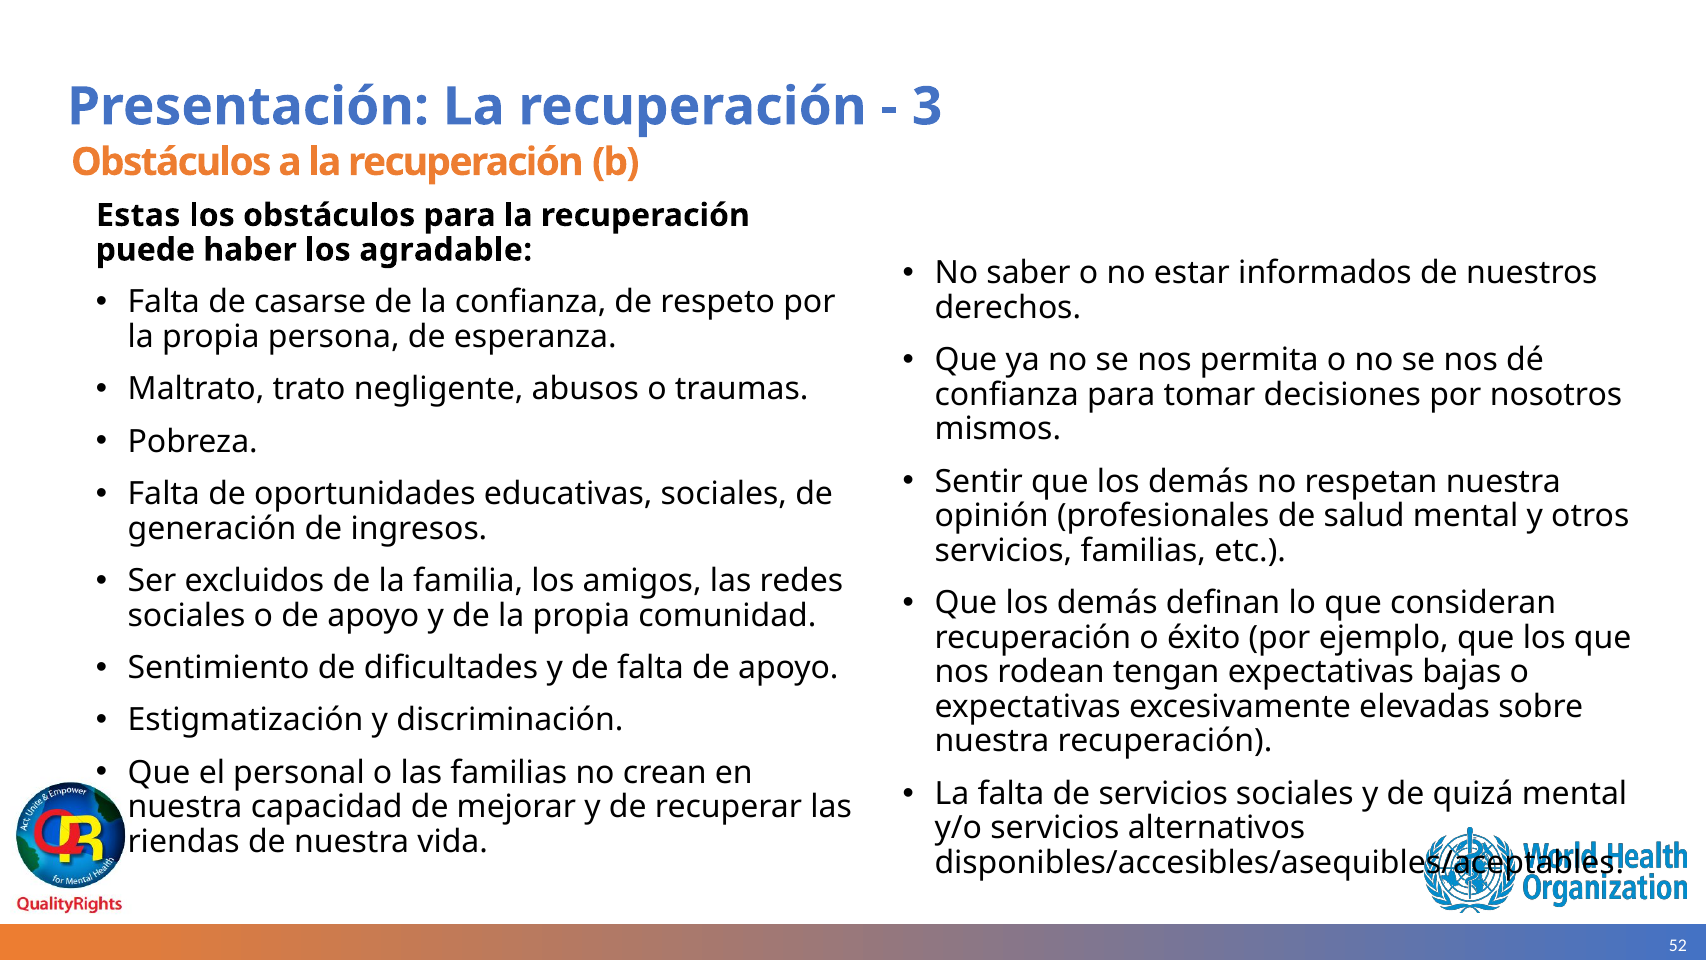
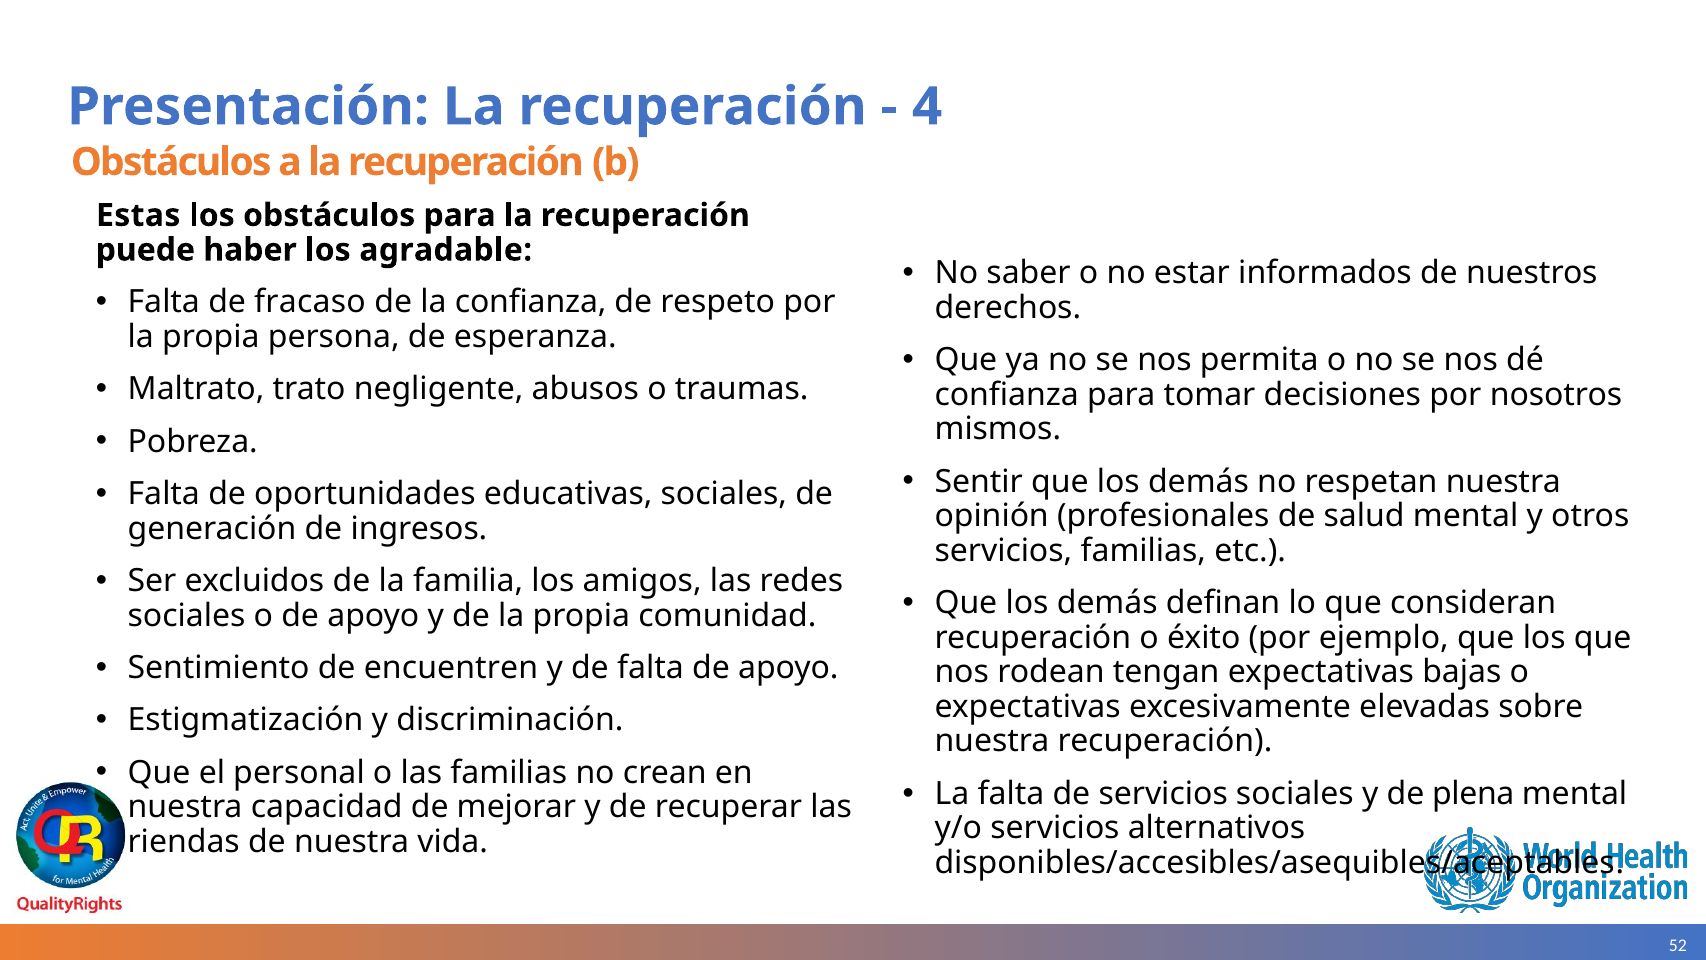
3: 3 -> 4
casarse: casarse -> fracaso
dificultades: dificultades -> encuentren
quizá: quizá -> plena
